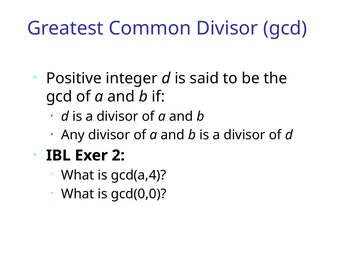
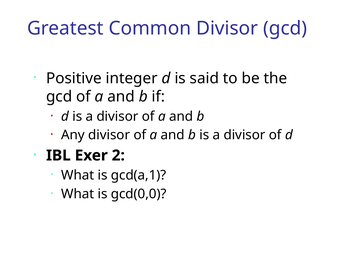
gcd(a,4: gcd(a,4 -> gcd(a,1
